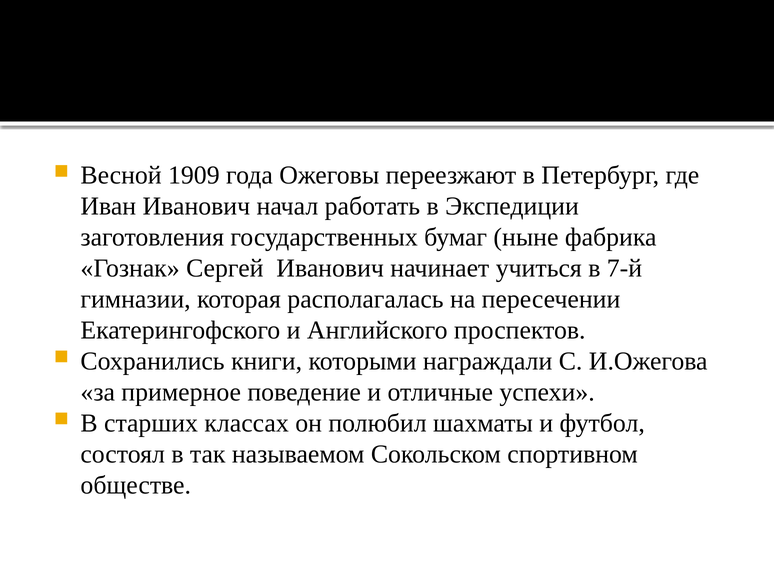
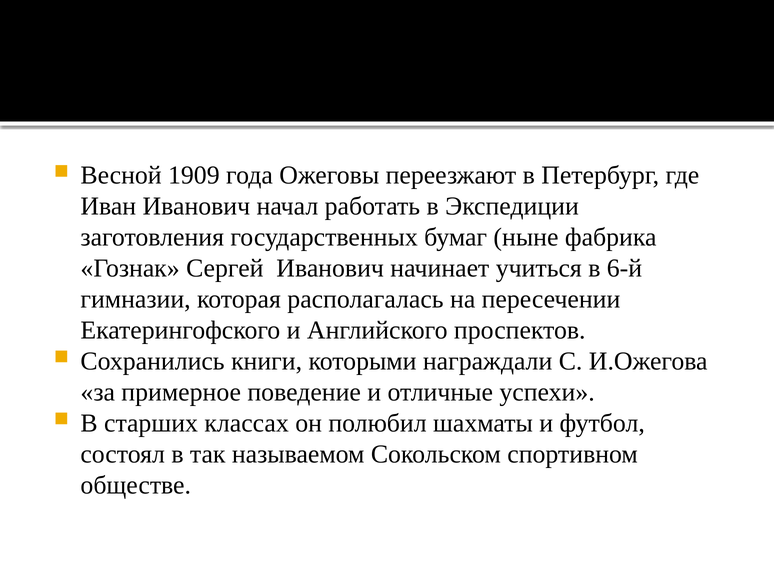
7-й: 7-й -> 6-й
